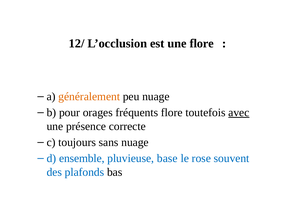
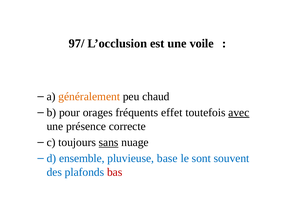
12/: 12/ -> 97/
une flore: flore -> voile
peu nuage: nuage -> chaud
fréquents flore: flore -> effet
sans underline: none -> present
rose: rose -> sont
bas colour: black -> red
